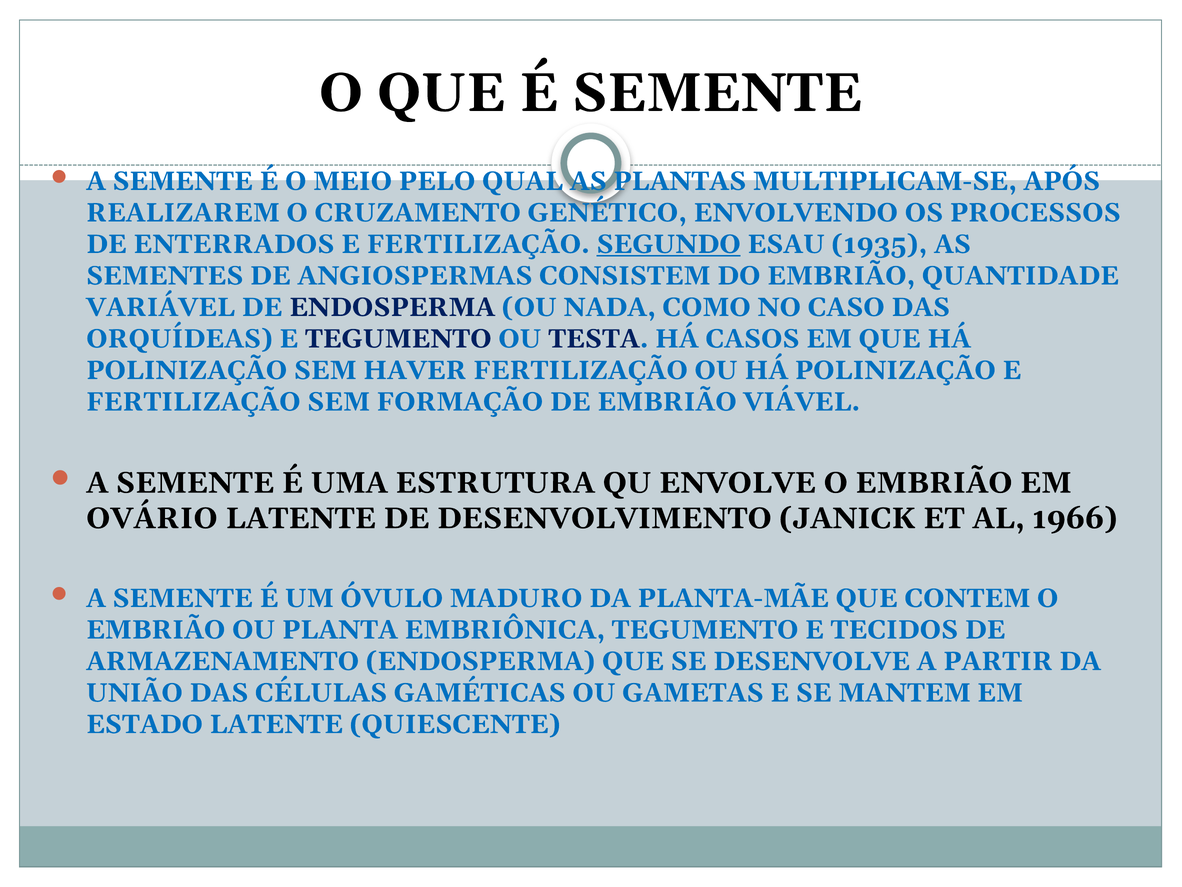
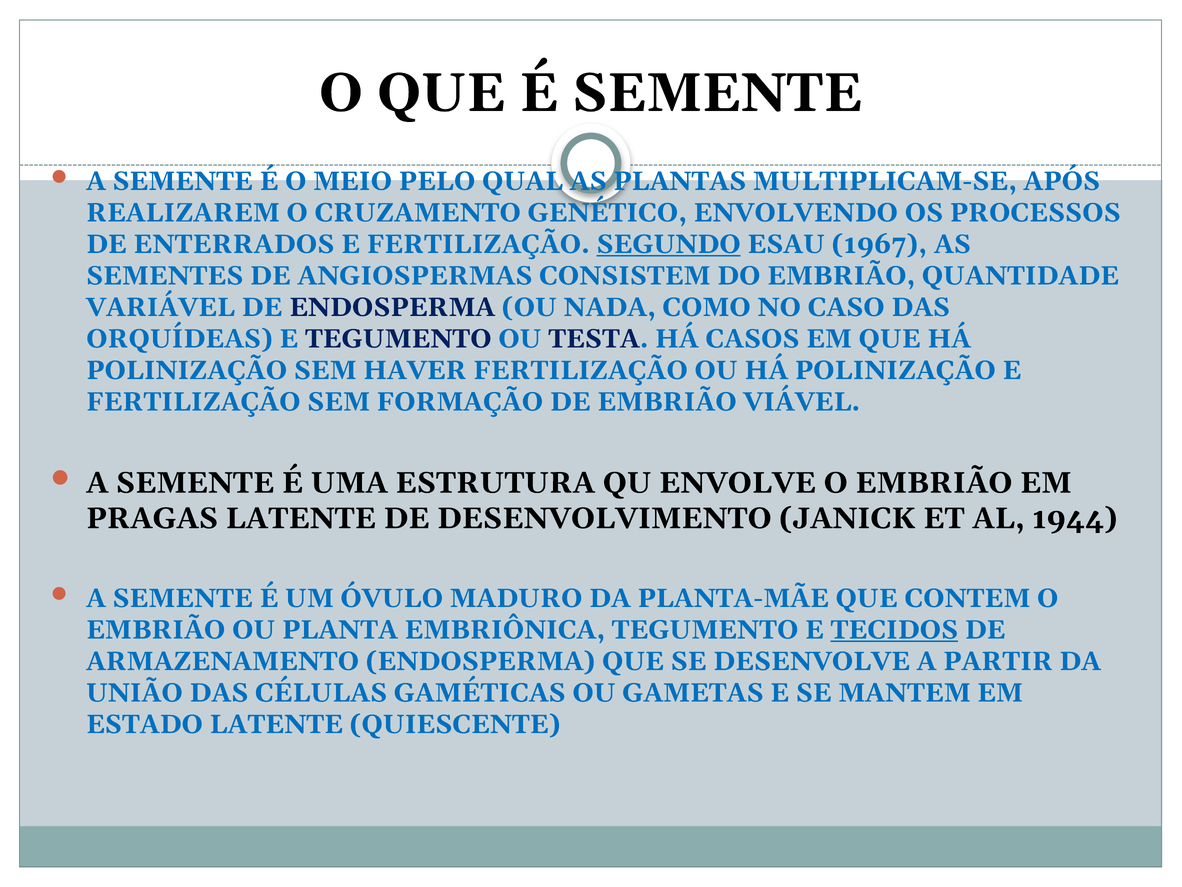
1935: 1935 -> 1967
OVÁRIO: OVÁRIO -> PRAGAS
1966: 1966 -> 1944
TECIDOS underline: none -> present
